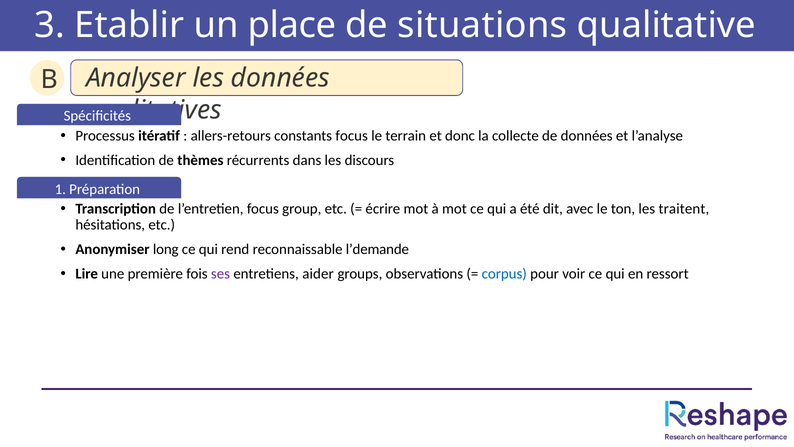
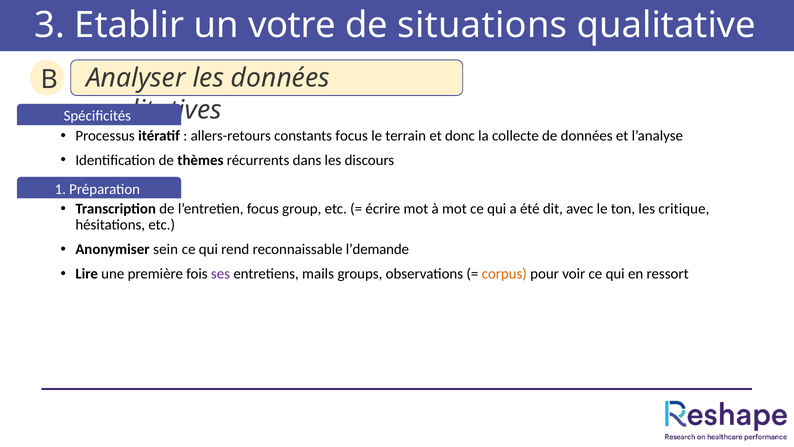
place: place -> votre
traitent: traitent -> critique
long: long -> sein
aider: aider -> mails
corpus colour: blue -> orange
